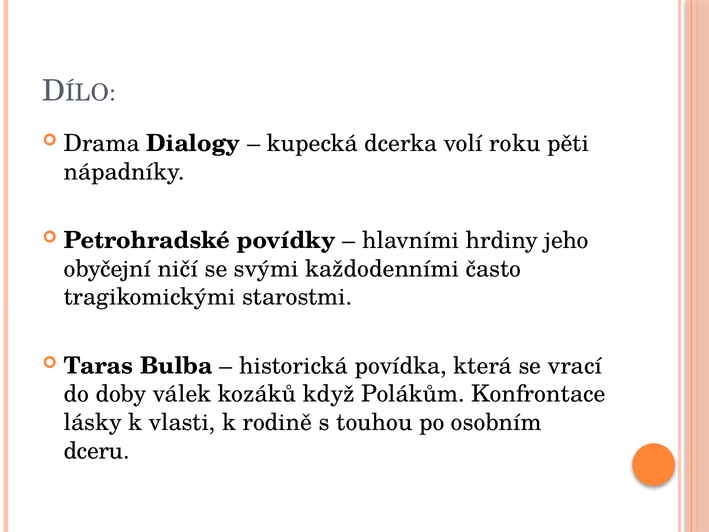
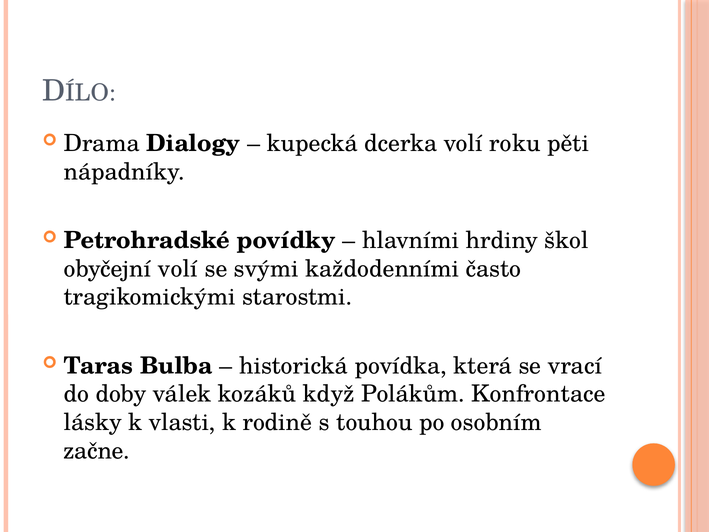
jeho: jeho -> škol
obyčejní ničí: ničí -> volí
dceru: dceru -> začne
